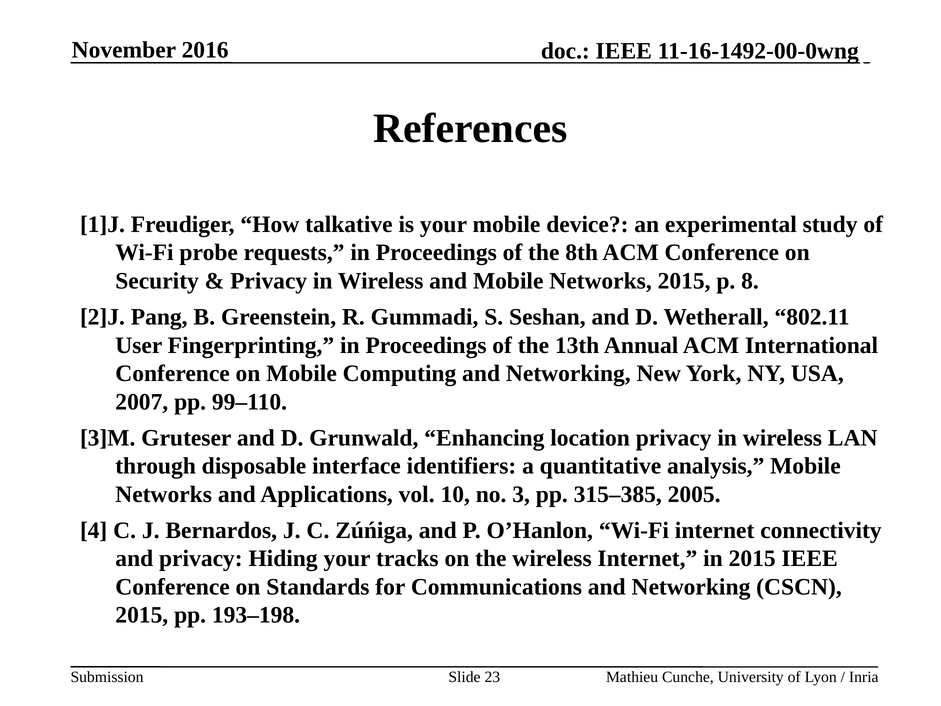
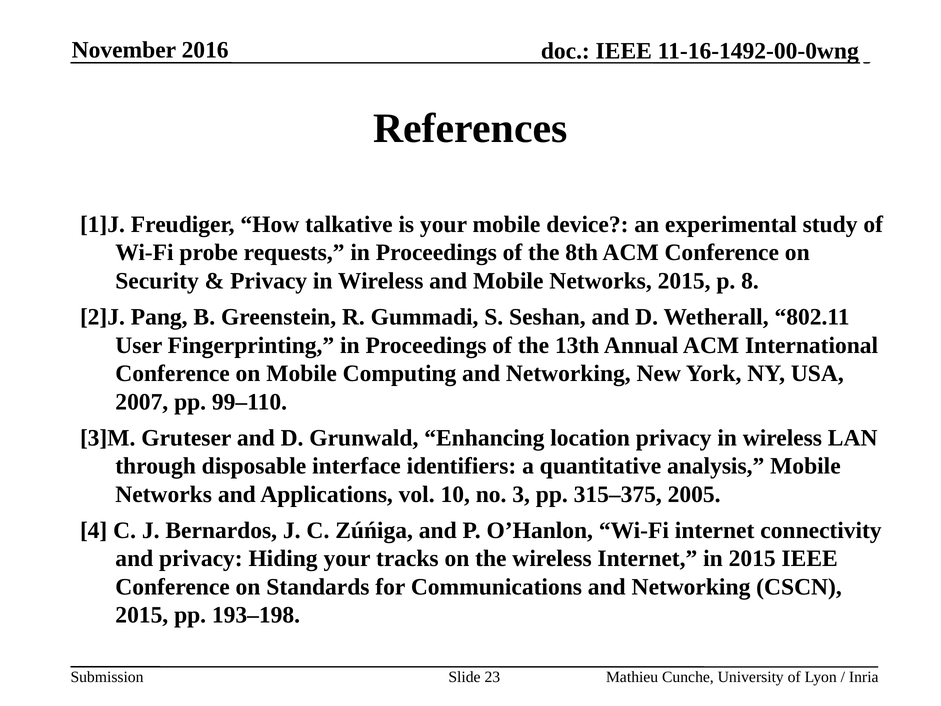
315–385: 315–385 -> 315–375
